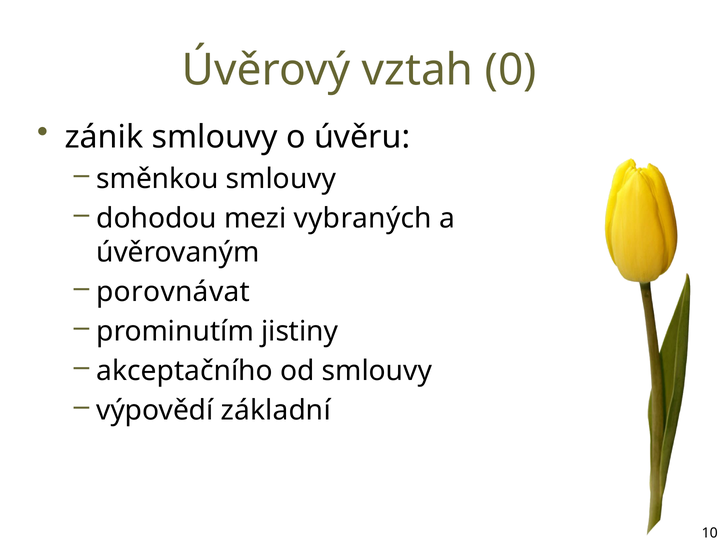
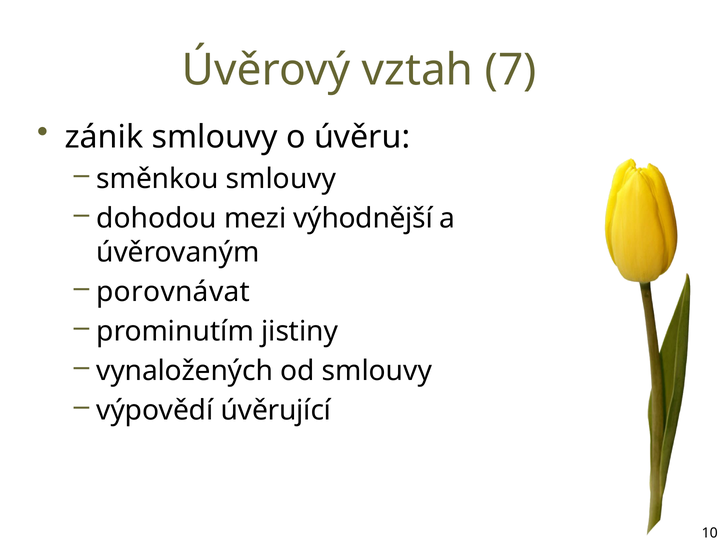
0: 0 -> 7
vybraných: vybraných -> výhodnější
akceptačního: akceptačního -> vynaložených
základní: základní -> úvěrující
